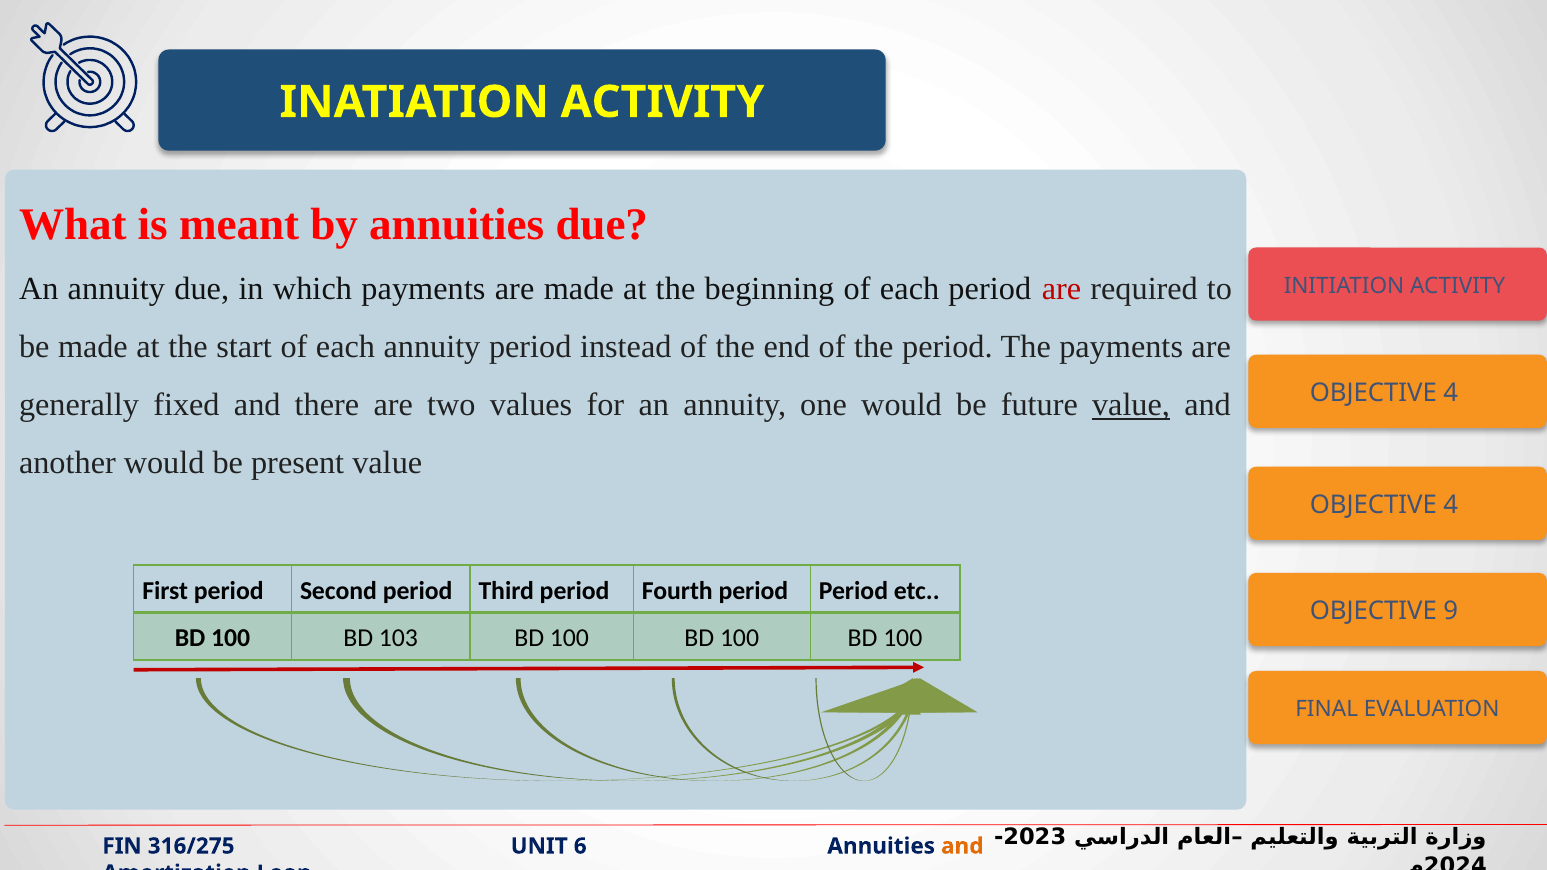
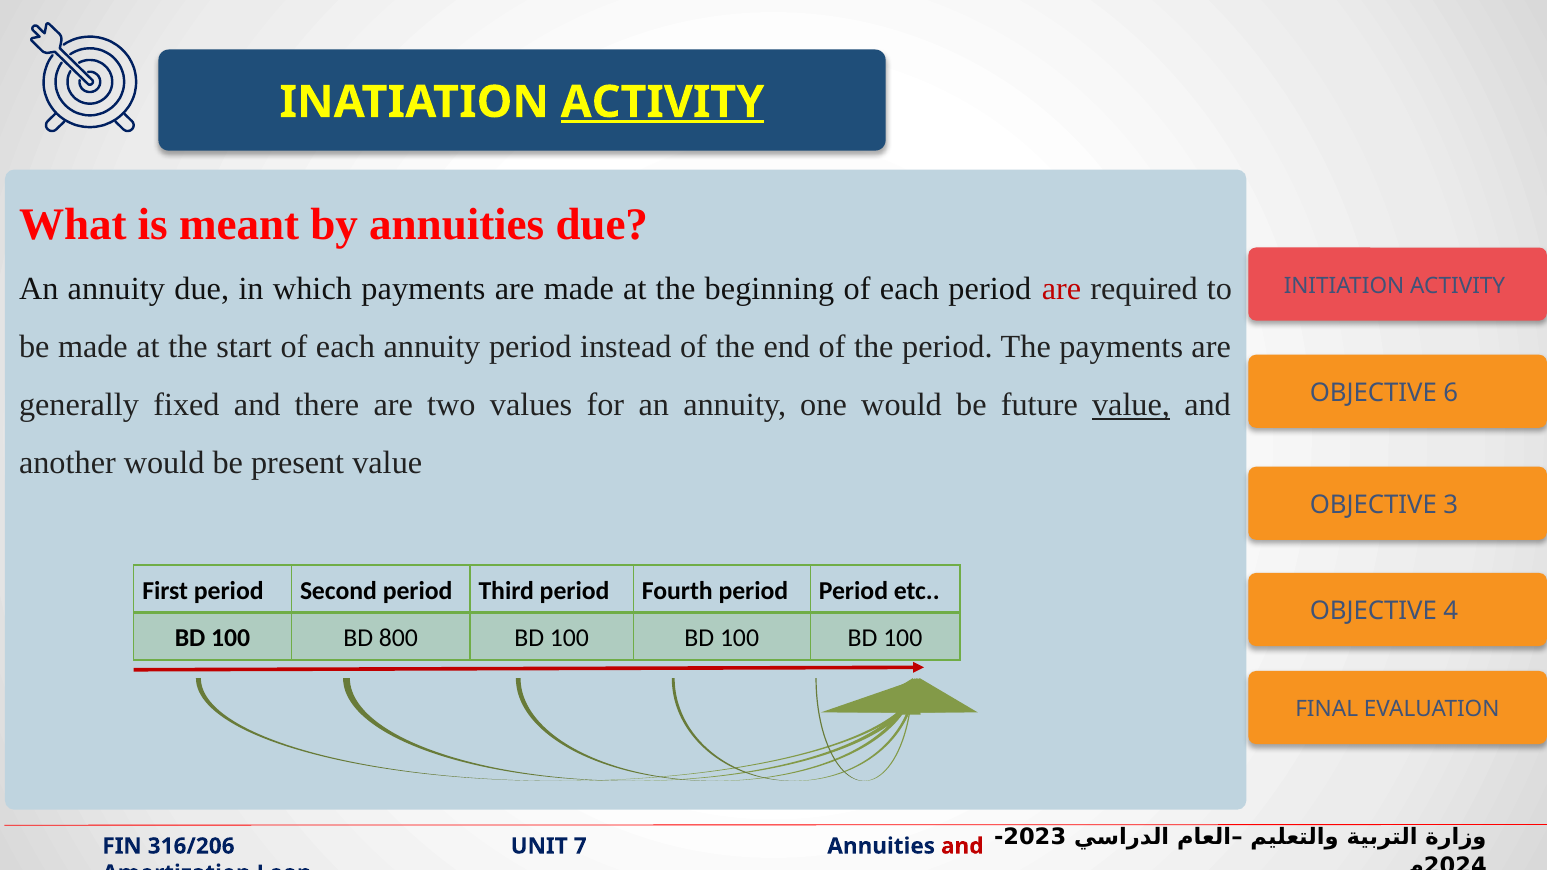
ACTIVITY at (663, 102) underline: none -> present
4 at (1451, 393): 4 -> 6
4 at (1451, 505): 4 -> 3
9: 9 -> 4
103: 103 -> 800
316/275: 316/275 -> 316/206
6: 6 -> 7
and at (962, 846) colour: orange -> red
